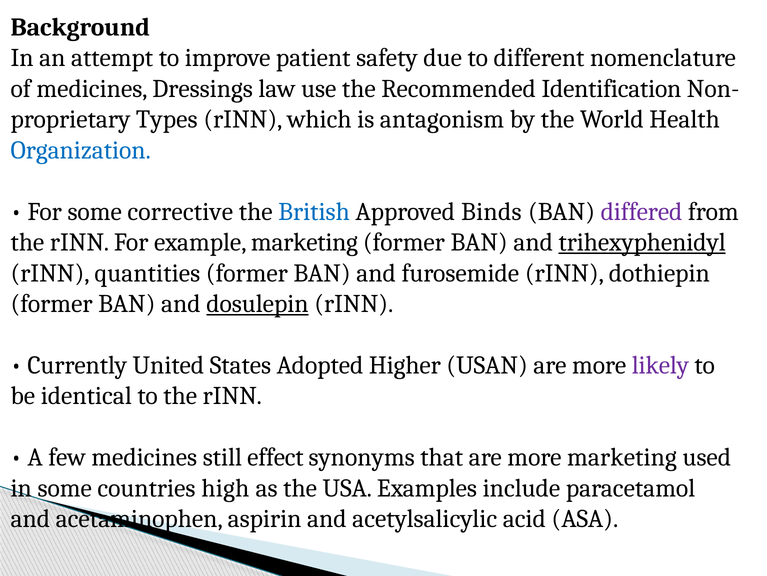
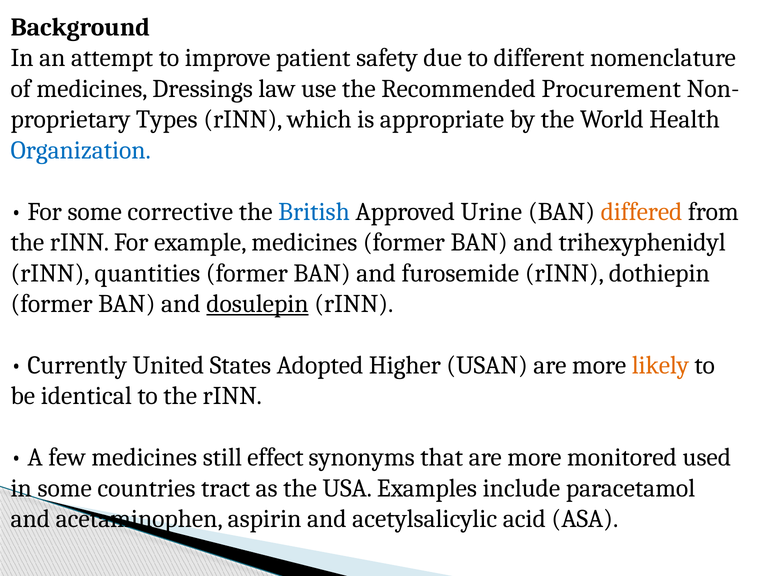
Identification: Identification -> Procurement
antagonism: antagonism -> appropriate
Binds: Binds -> Urine
differed colour: purple -> orange
example marketing: marketing -> medicines
trihexyphenidyl underline: present -> none
likely colour: purple -> orange
more marketing: marketing -> monitored
high: high -> tract
